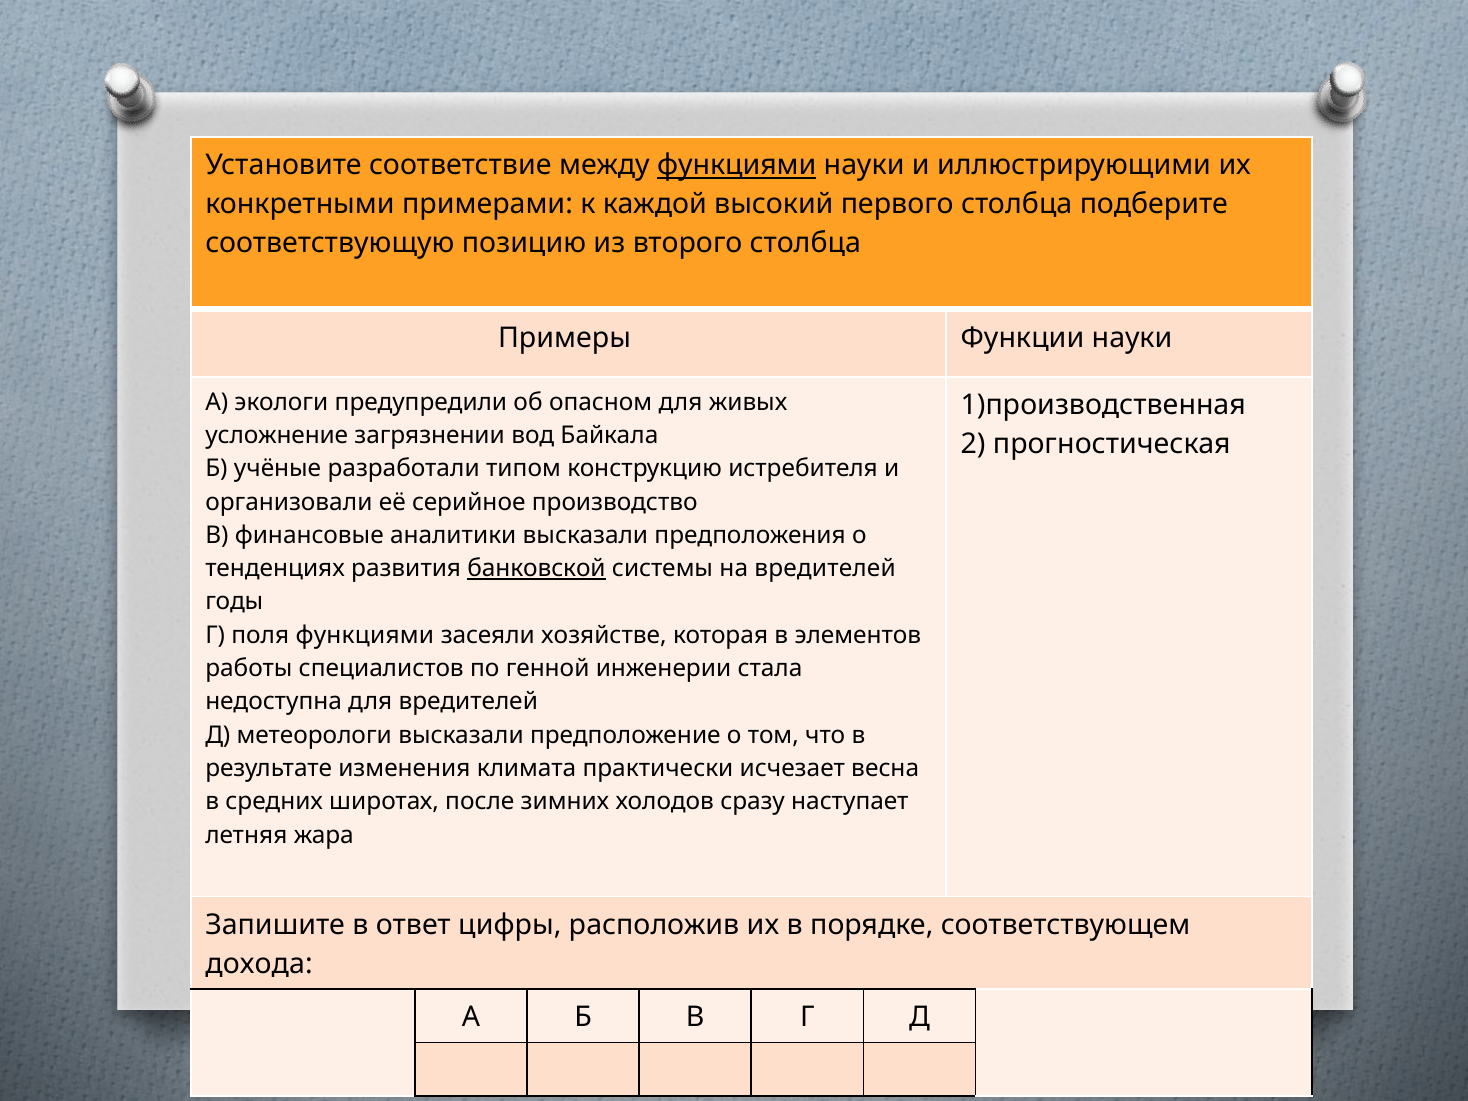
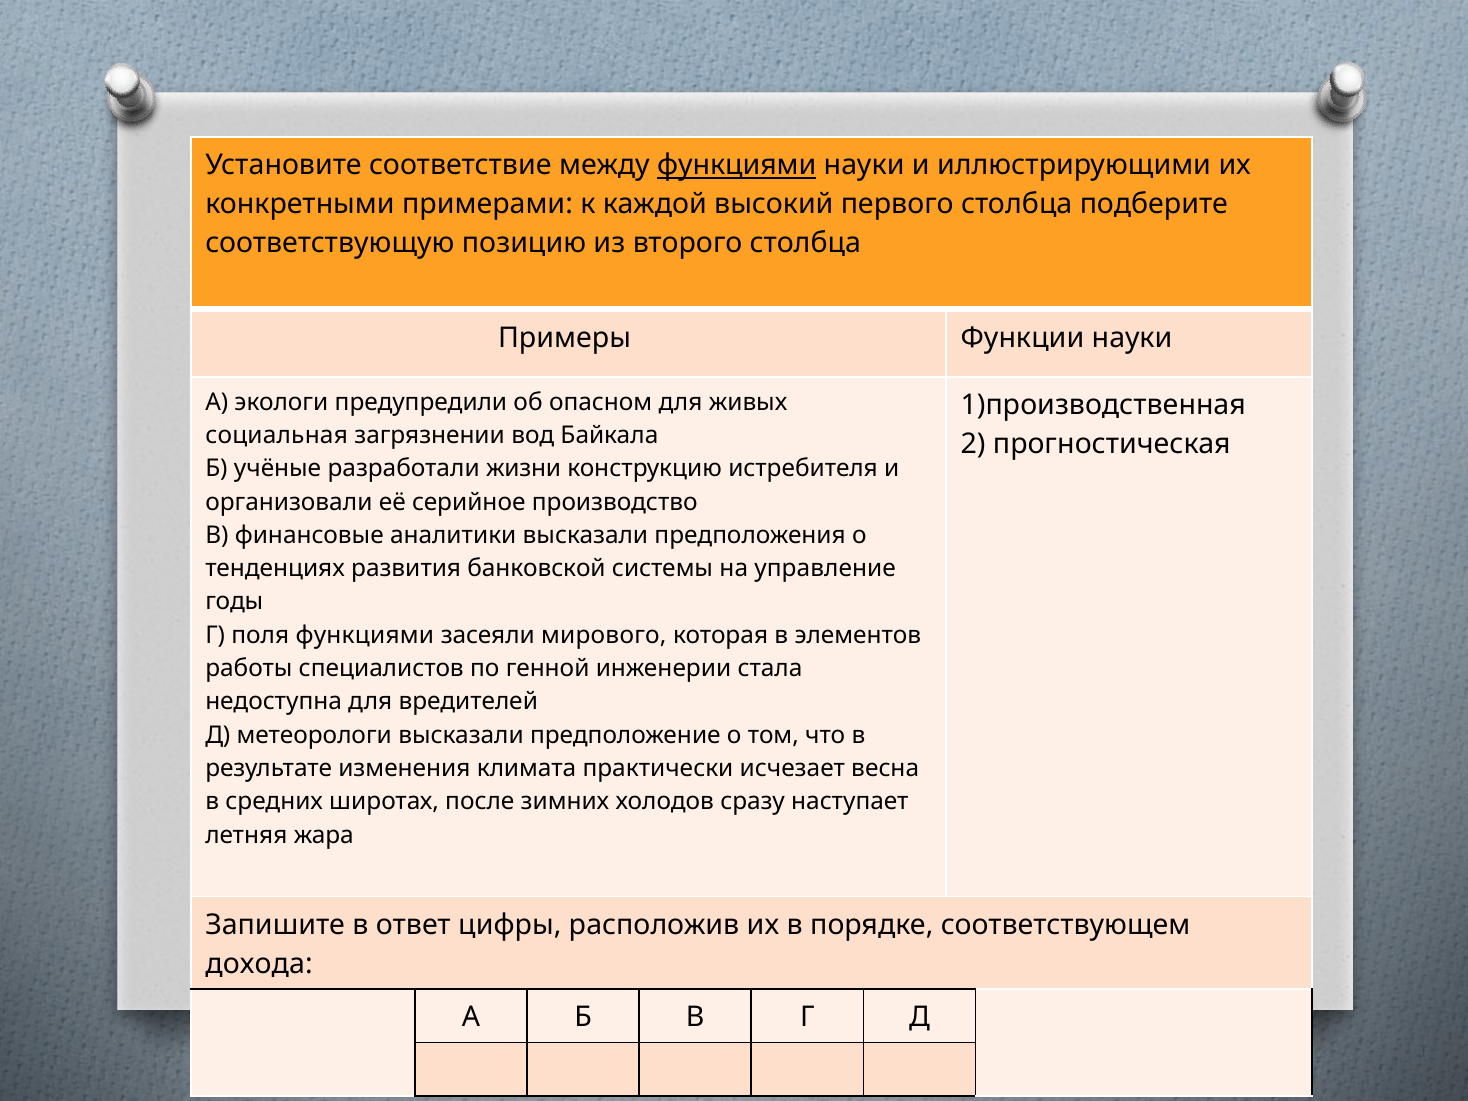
усложнение: усложнение -> социальная
типом: типом -> жизни
банковской underline: present -> none
на вредителей: вредителей -> управление
хозяйстве: хозяйстве -> мирового
